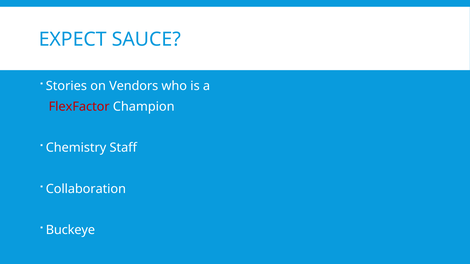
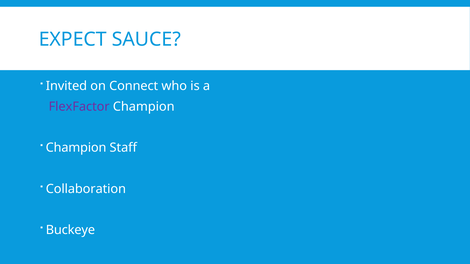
Stories: Stories -> Invited
Vendors: Vendors -> Connect
FlexFactor colour: red -> purple
Chemistry at (76, 148): Chemistry -> Champion
